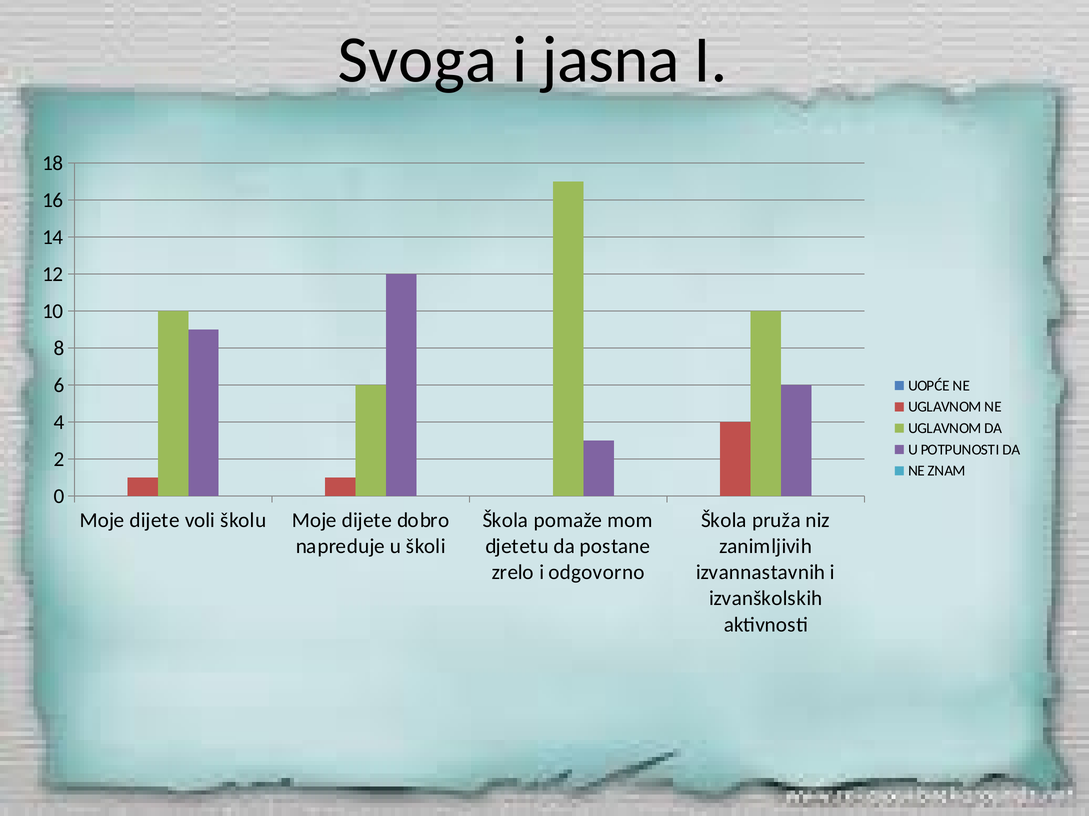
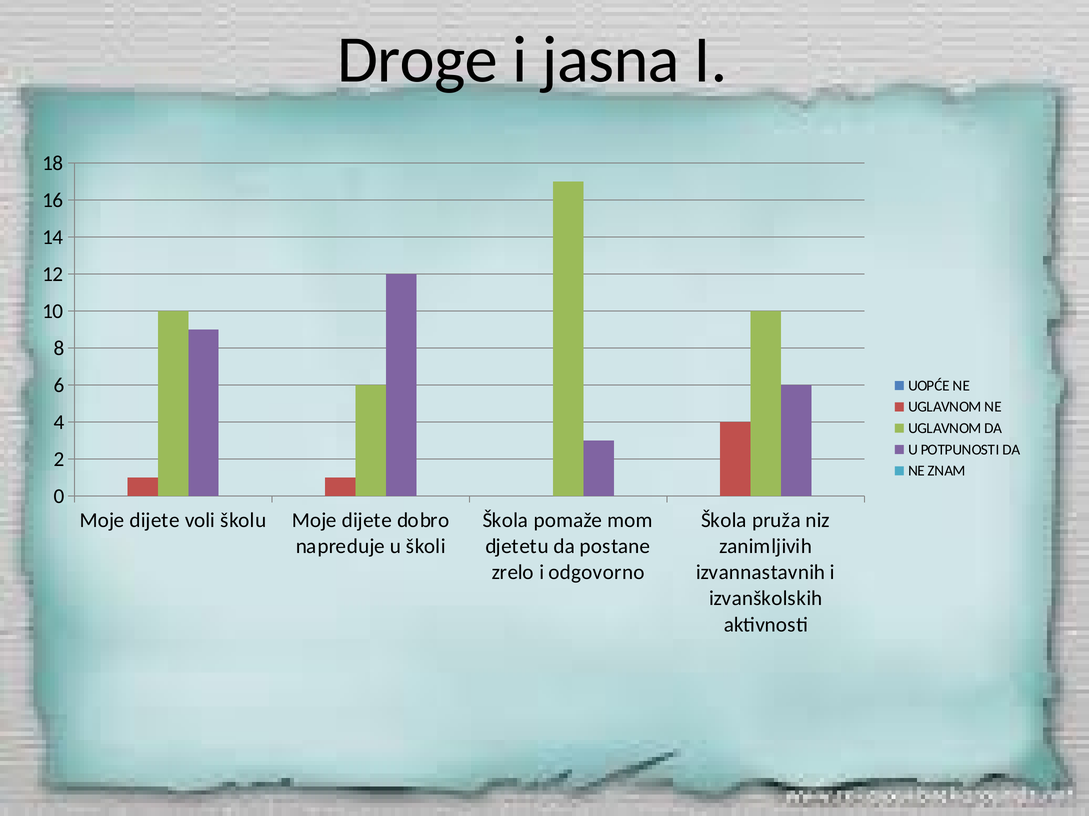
Svoga: Svoga -> Droge
